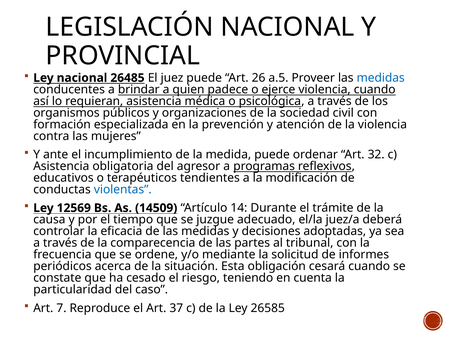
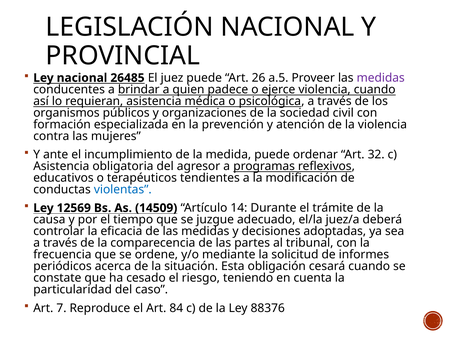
medidas at (381, 78) colour: blue -> purple
37: 37 -> 84
26585: 26585 -> 88376
